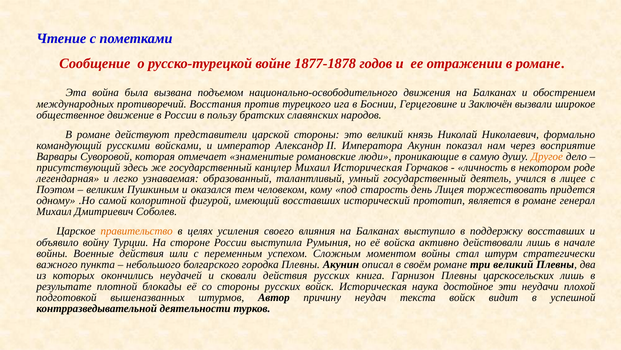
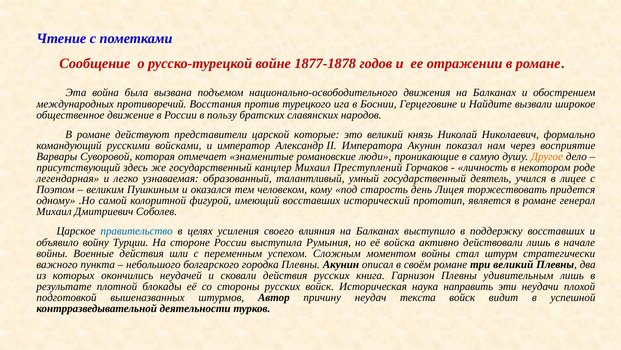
Заключён: Заключён -> Найдите
царской стороны: стороны -> которые
Михаил Историческая: Историческая -> Преступлений
правительство colour: orange -> blue
царскосельских: царскосельских -> удивительным
достойное: достойное -> направить
